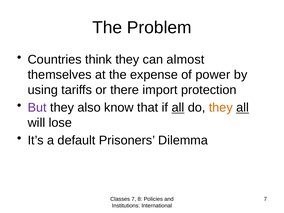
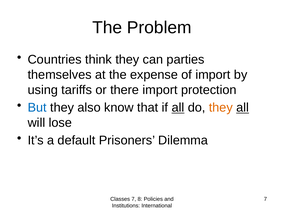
almost: almost -> parties
of power: power -> import
But colour: purple -> blue
